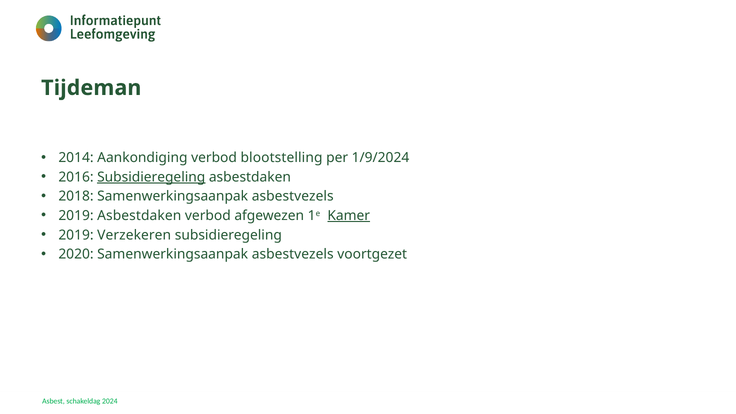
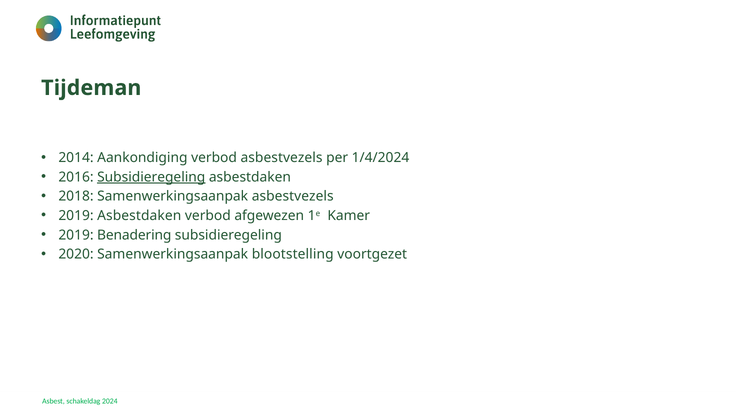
verbod blootstelling: blootstelling -> asbestvezels
1/9/2024: 1/9/2024 -> 1/4/2024
Kamer underline: present -> none
Verzekeren: Verzekeren -> Benadering
2020 Samenwerkingsaanpak asbestvezels: asbestvezels -> blootstelling
